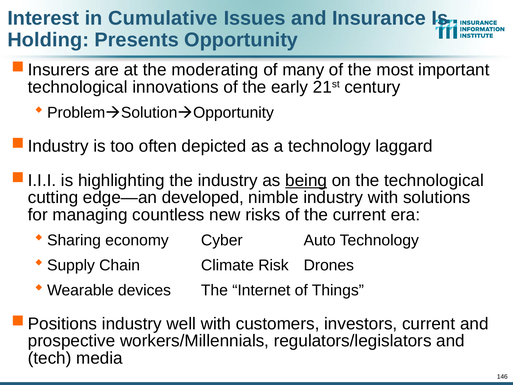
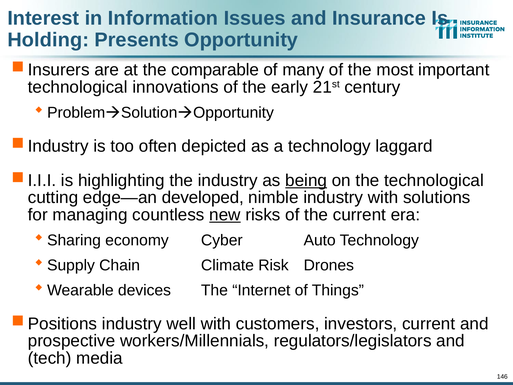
Cumulative: Cumulative -> Information
moderating: moderating -> comparable
new underline: none -> present
